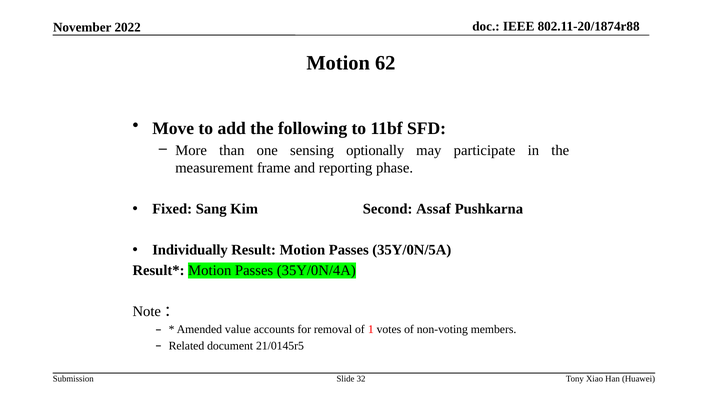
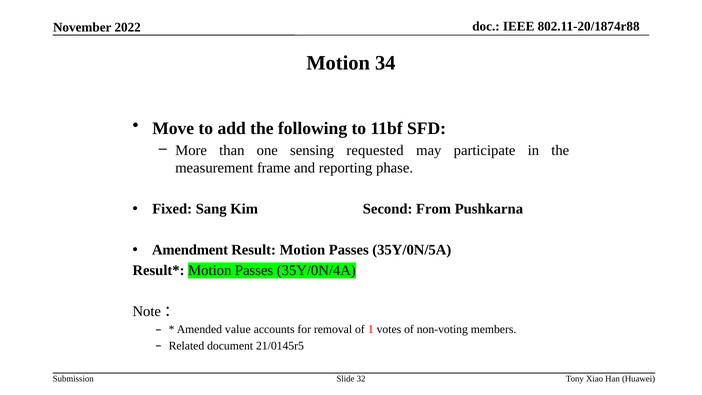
62: 62 -> 34
optionally: optionally -> requested
Assaf: Assaf -> From
Individually: Individually -> Amendment
